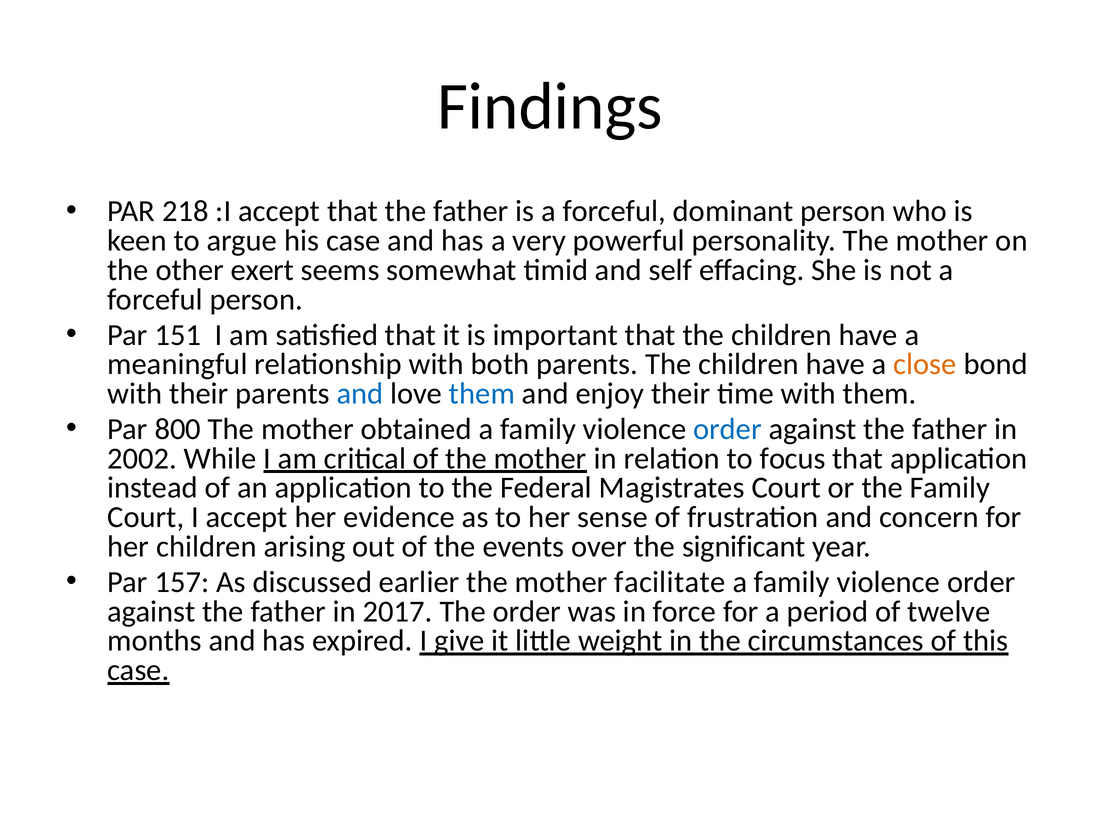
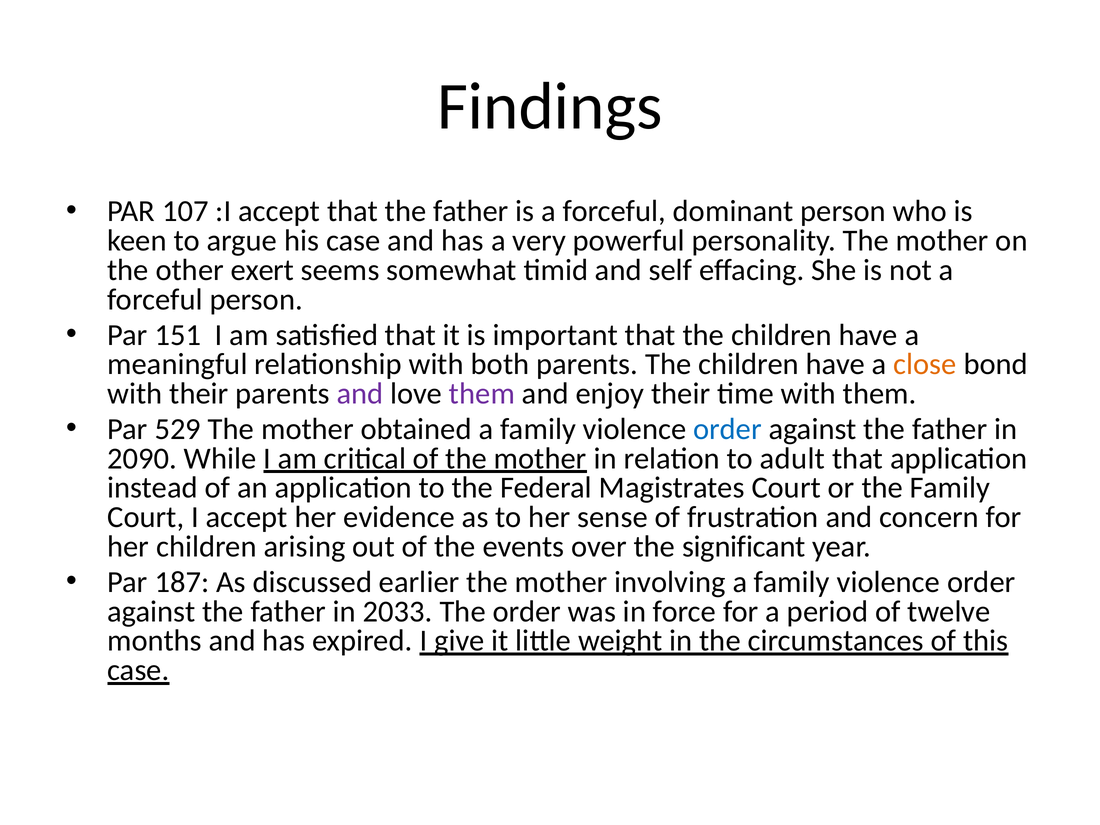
218: 218 -> 107
and at (360, 394) colour: blue -> purple
them at (482, 394) colour: blue -> purple
800: 800 -> 529
2002: 2002 -> 2090
focus: focus -> adult
157: 157 -> 187
facilitate: facilitate -> involving
2017: 2017 -> 2033
